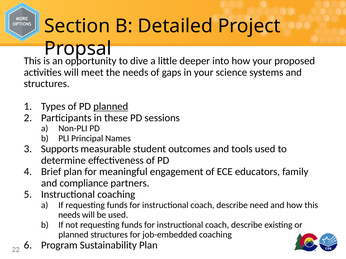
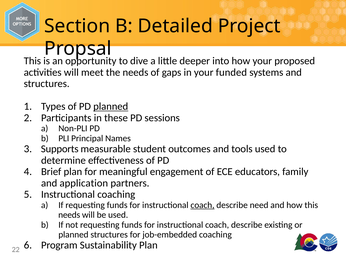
science: science -> funded
compliance: compliance -> application
coach at (202, 206) underline: none -> present
